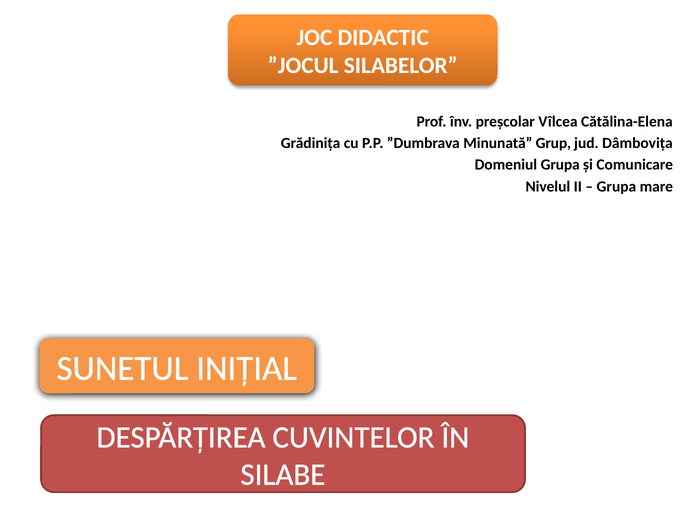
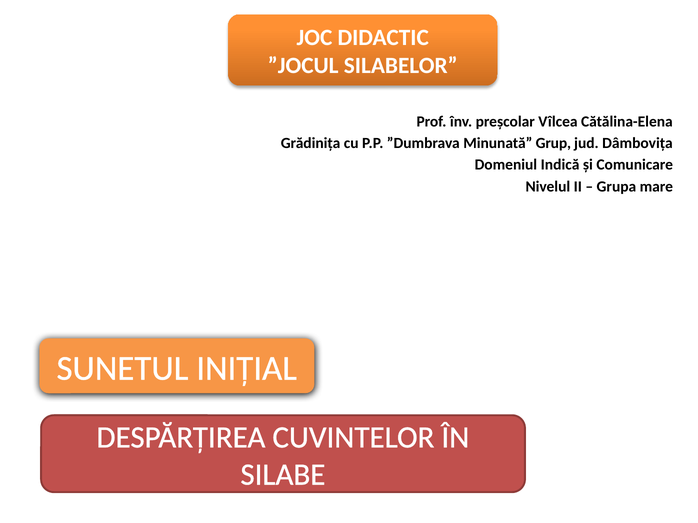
Domeniul Grupa: Grupa -> Indică
